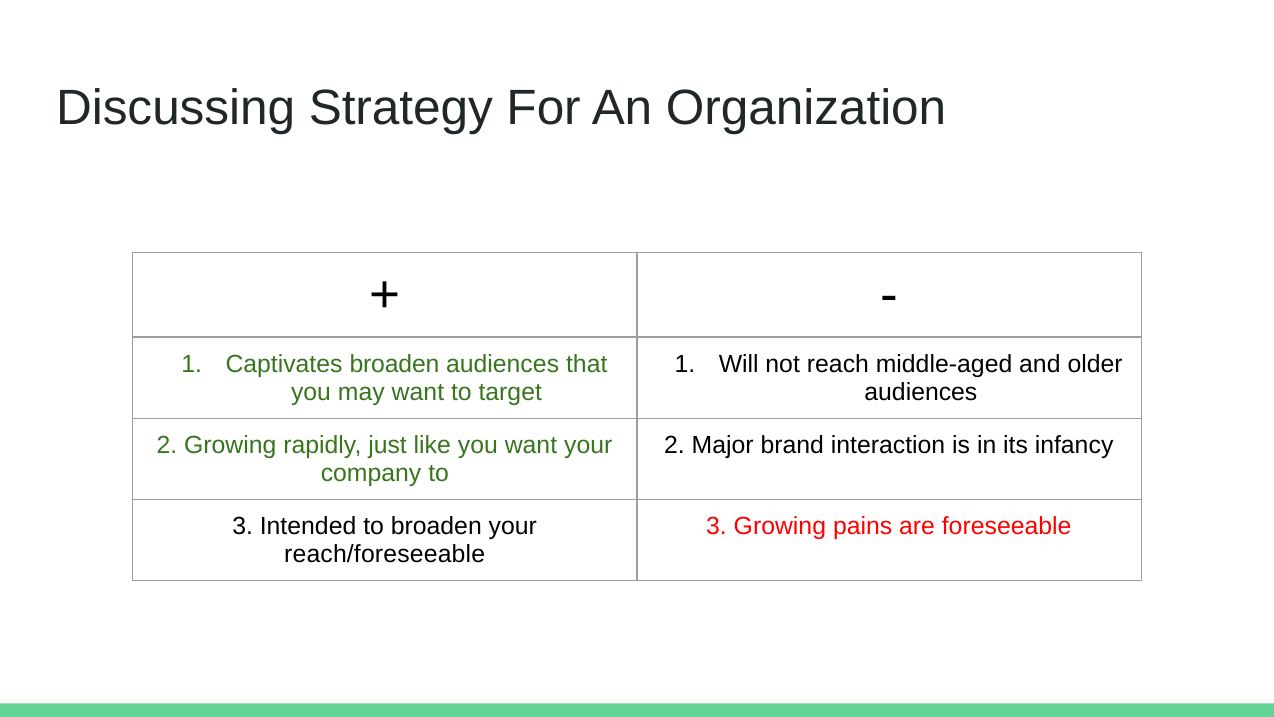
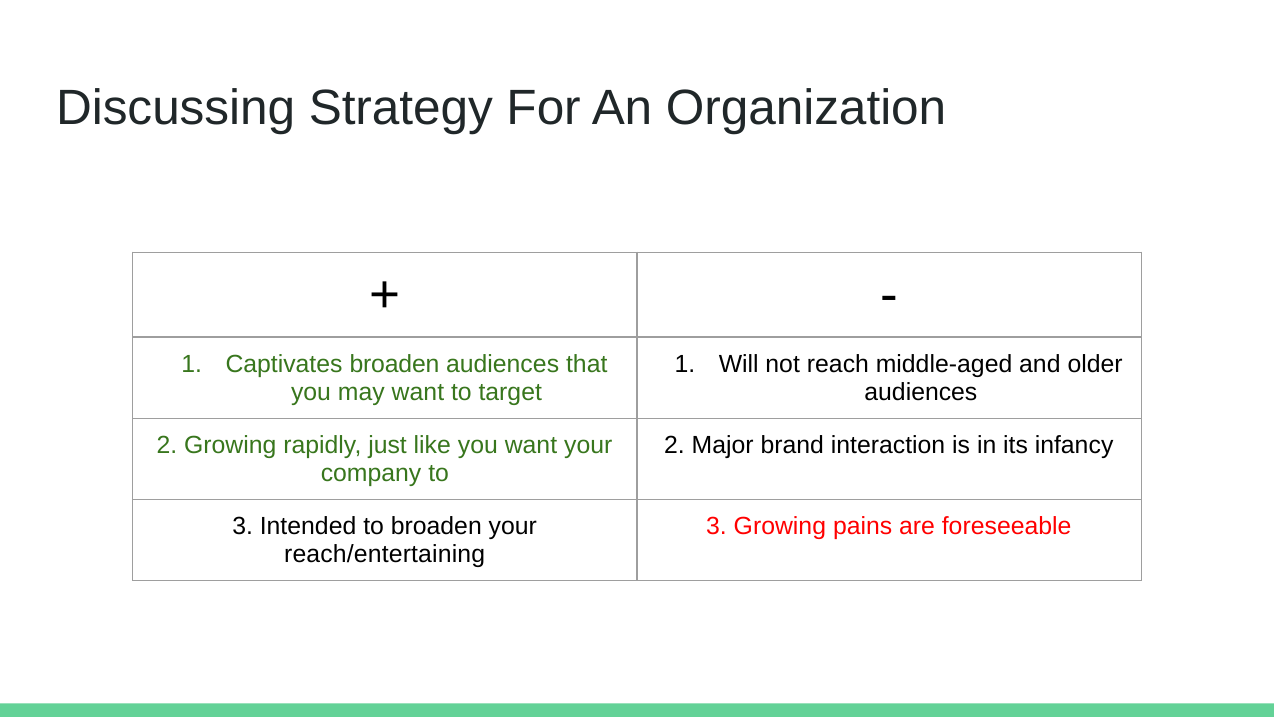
reach/foreseeable: reach/foreseeable -> reach/entertaining
